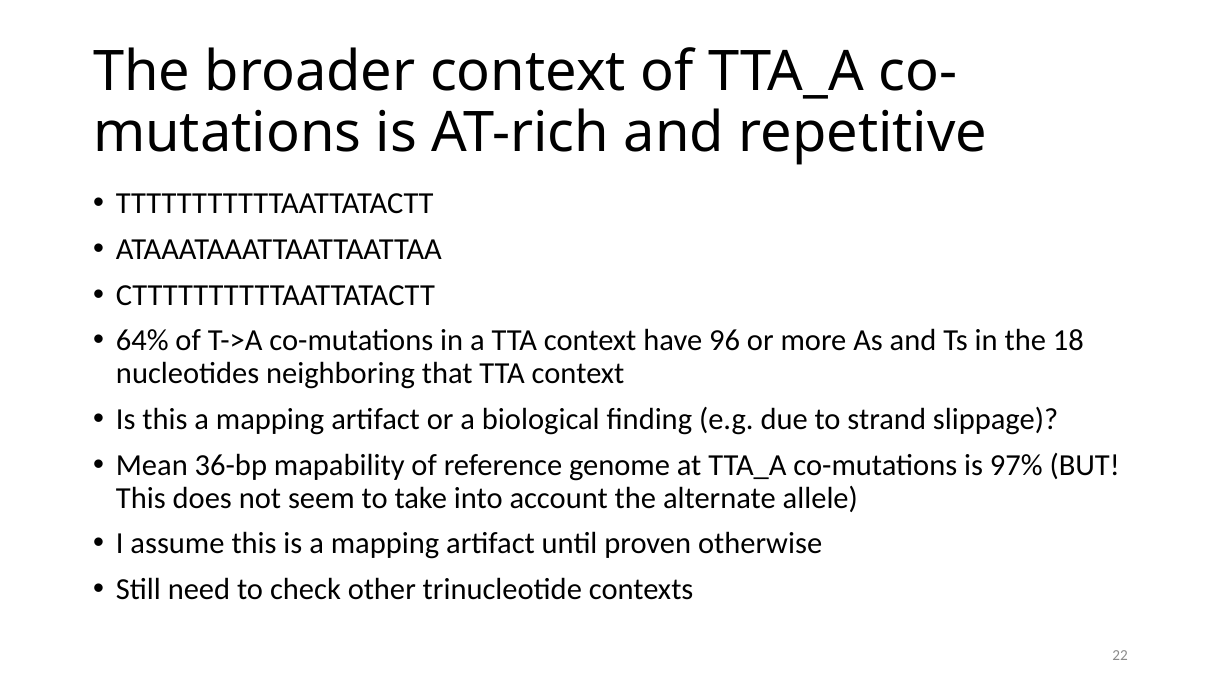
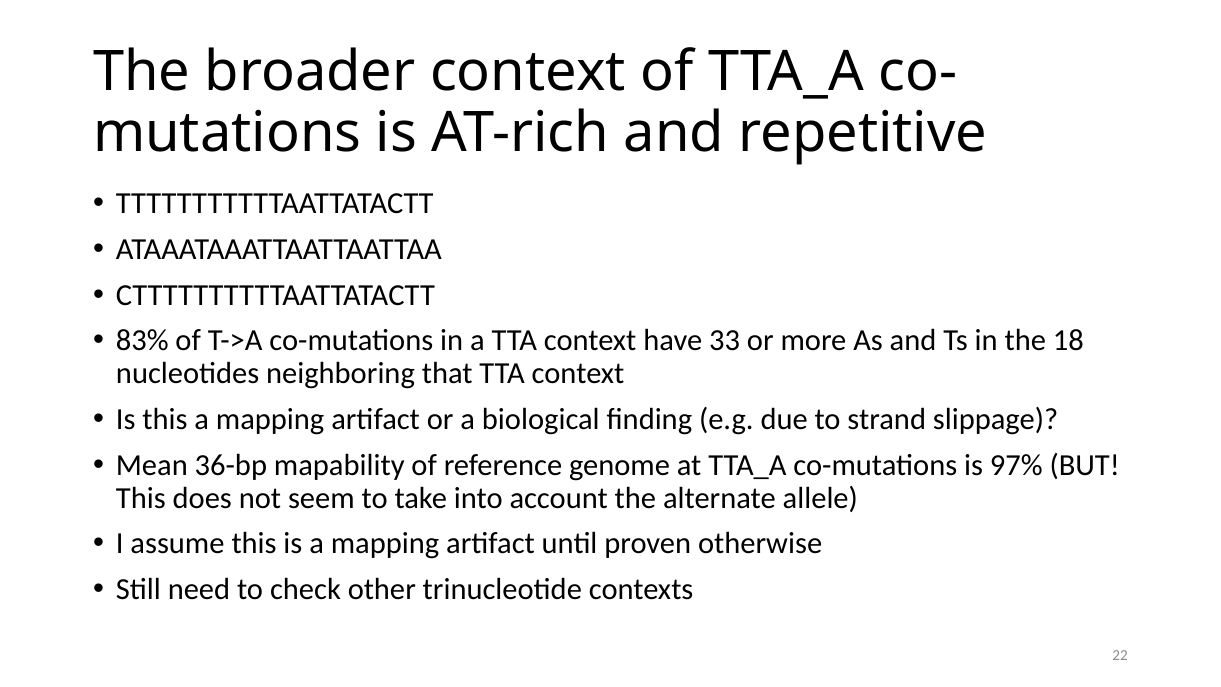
64%: 64% -> 83%
96: 96 -> 33
